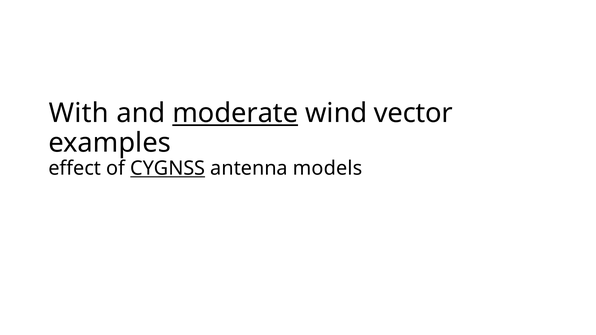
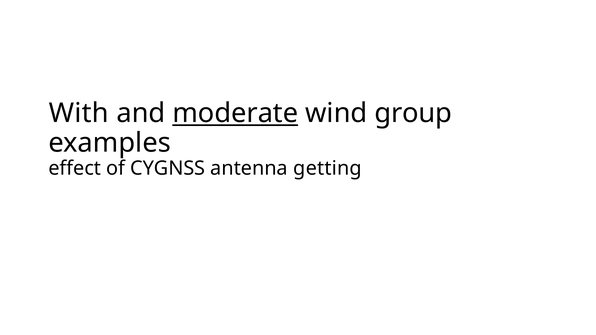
vector: vector -> group
CYGNSS underline: present -> none
models: models -> getting
